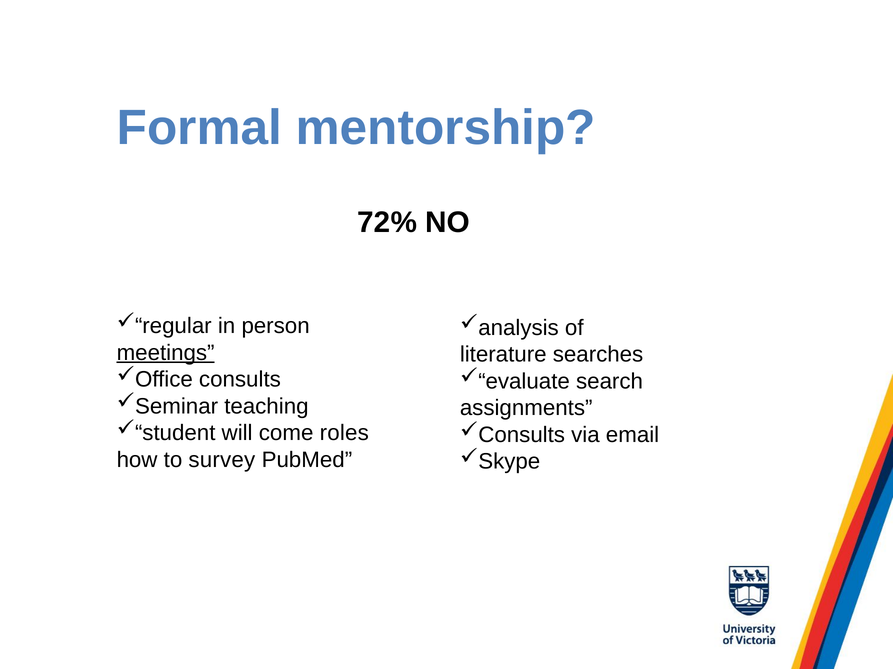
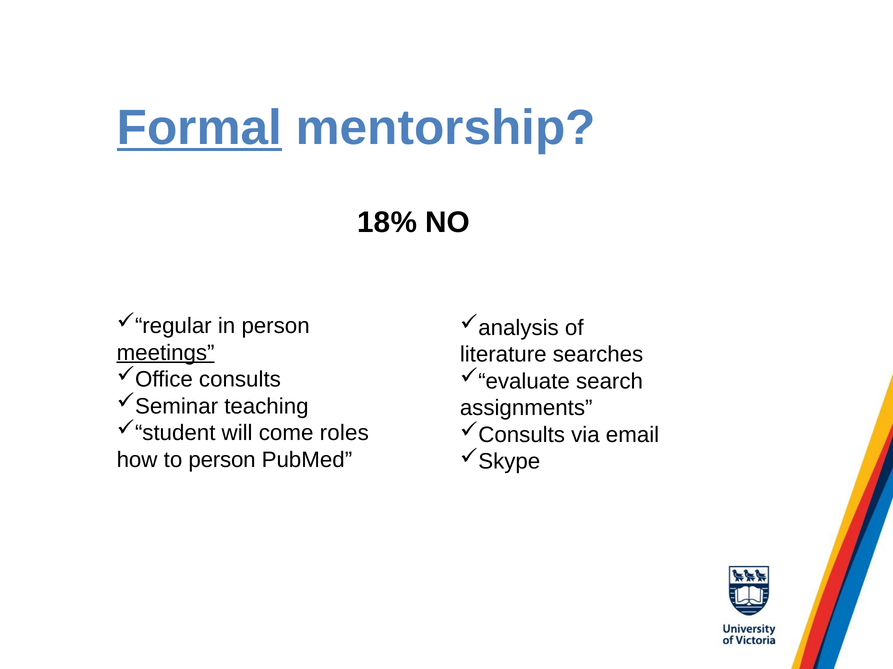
Formal underline: none -> present
72%: 72% -> 18%
to survey: survey -> person
